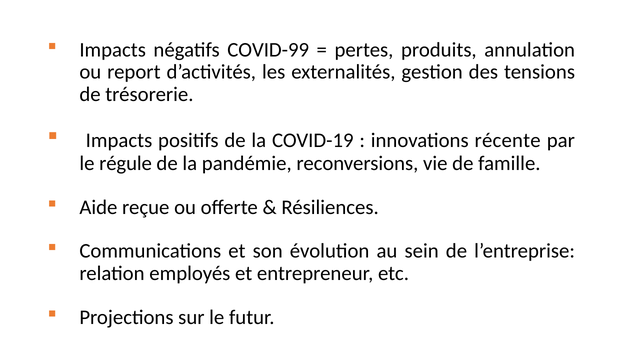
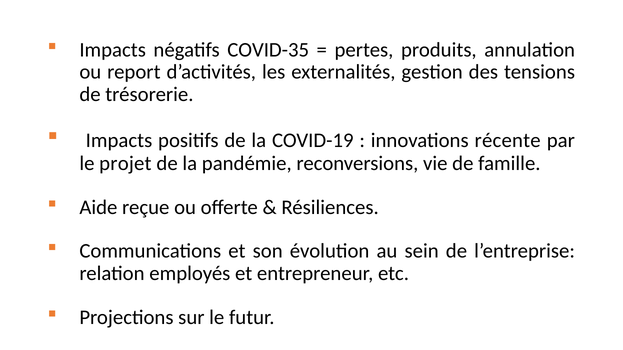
COVID-99: COVID-99 -> COVID-35
régule: régule -> projet
